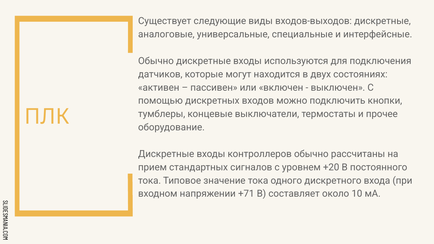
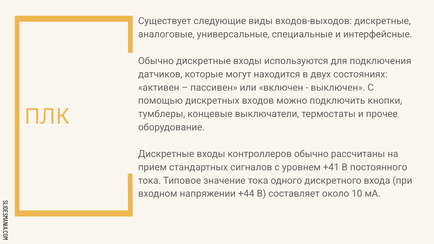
+20: +20 -> +41
+71: +71 -> +44
